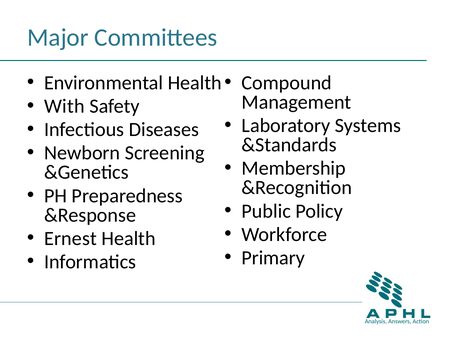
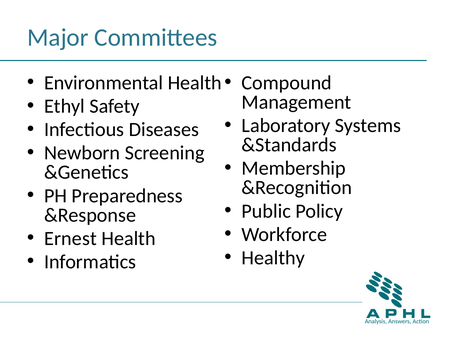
With: With -> Ethyl
Primary: Primary -> Healthy
